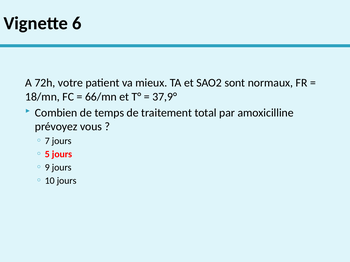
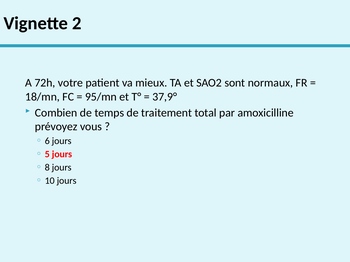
6: 6 -> 2
66/mn: 66/mn -> 95/mn
7: 7 -> 6
9: 9 -> 8
